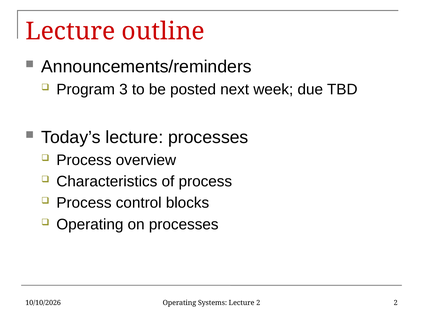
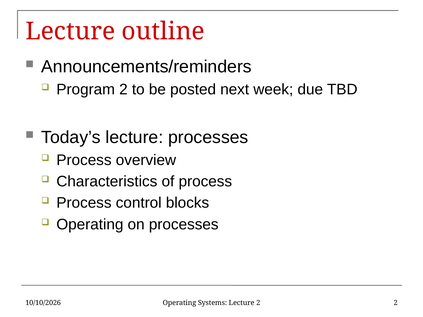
Program 3: 3 -> 2
